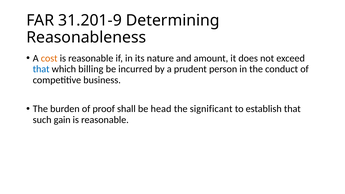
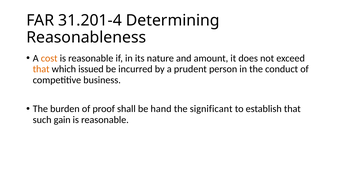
31.201-9: 31.201-9 -> 31.201-4
that at (41, 69) colour: blue -> orange
billing: billing -> issued
head: head -> hand
